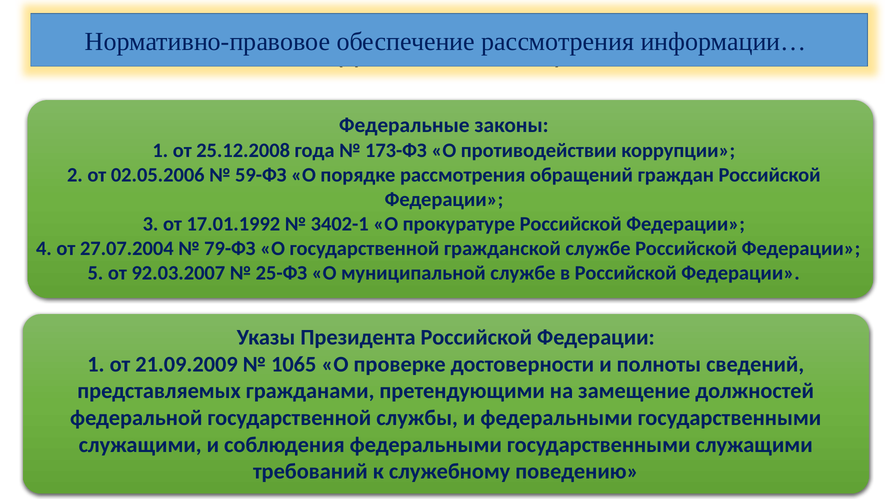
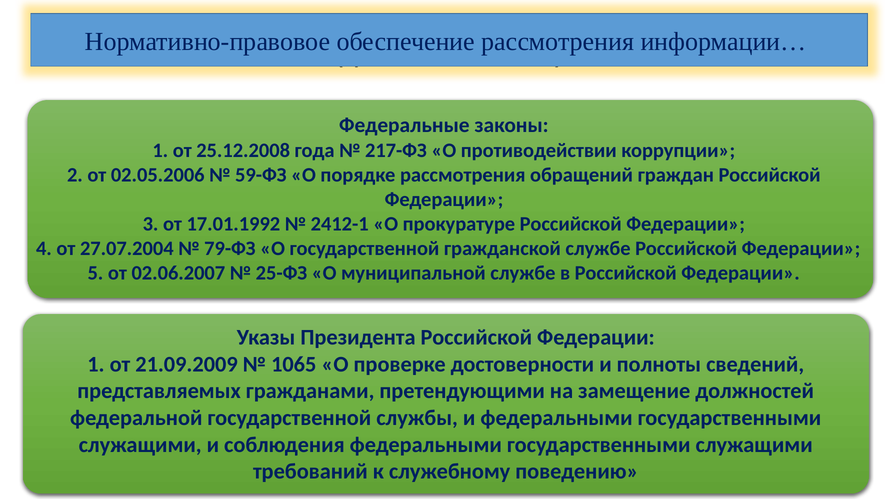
173-ФЗ: 173-ФЗ -> 217-ФЗ
3402-1: 3402-1 -> 2412-1
92.03.2007: 92.03.2007 -> 02.06.2007
